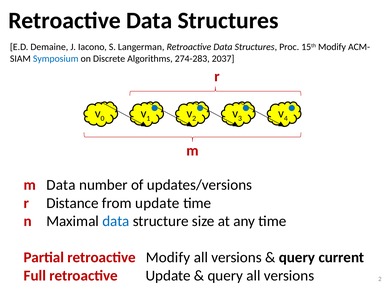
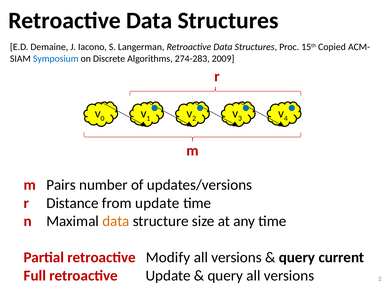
15th Modify: Modify -> Copied
2037: 2037 -> 2009
m Data: Data -> Pairs
data at (116, 221) colour: blue -> orange
